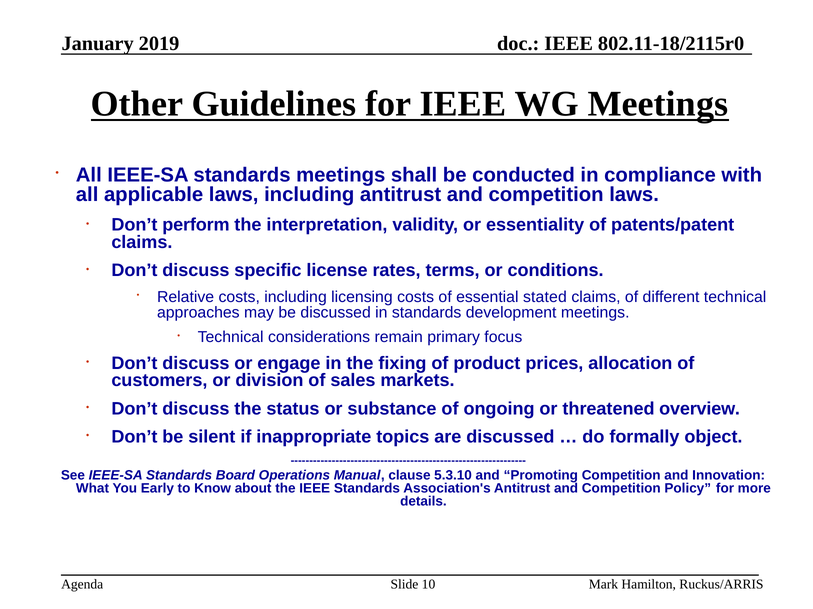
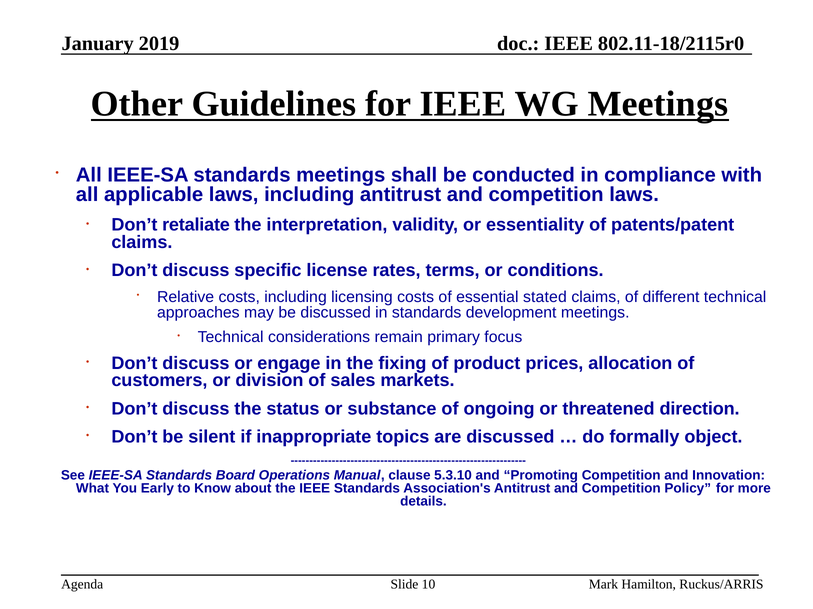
perform: perform -> retaliate
overview: overview -> direction
